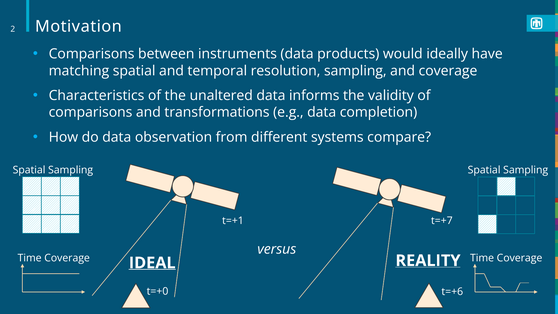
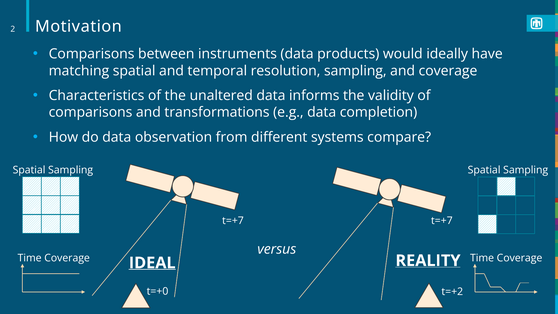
t=+1 at (233, 221): t=+1 -> t=+7
t=+6: t=+6 -> t=+2
